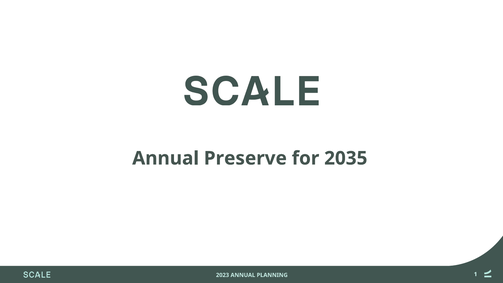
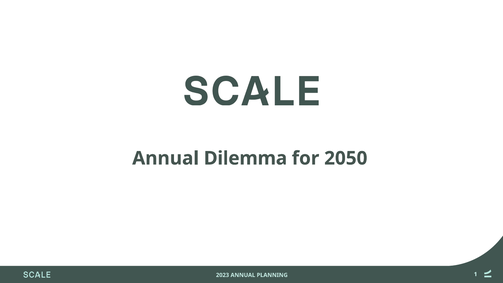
Preserve: Preserve -> Dilemma
2035: 2035 -> 2050
